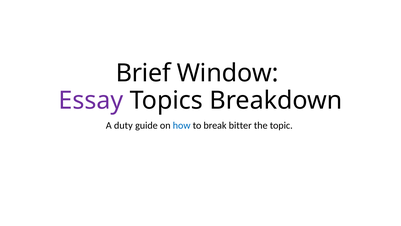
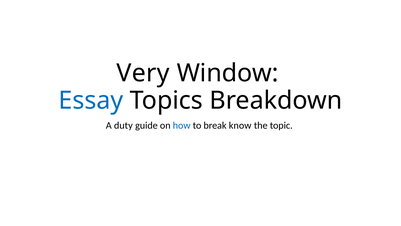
Brief: Brief -> Very
Essay colour: purple -> blue
bitter: bitter -> know
